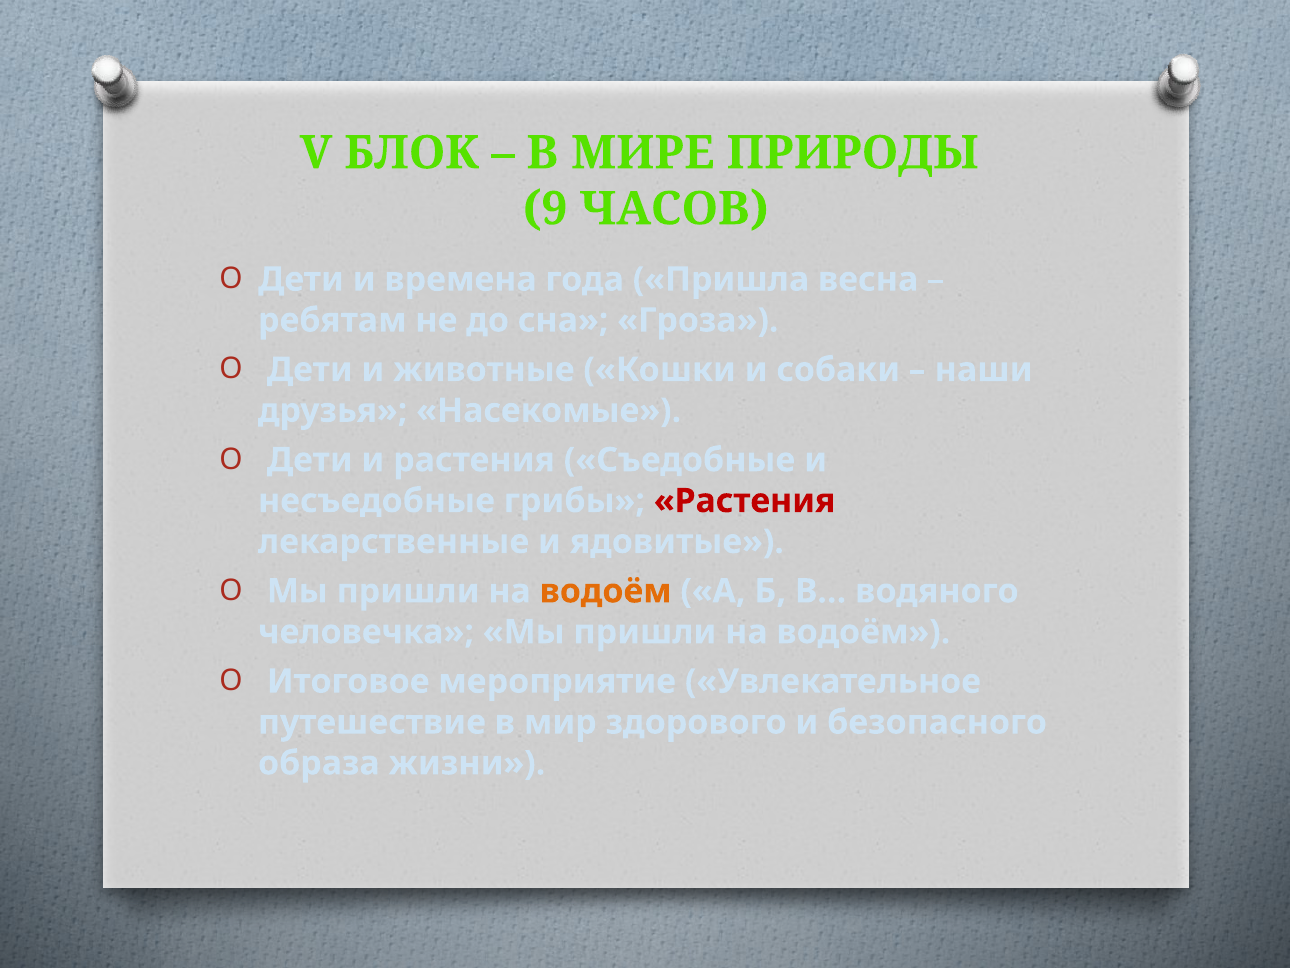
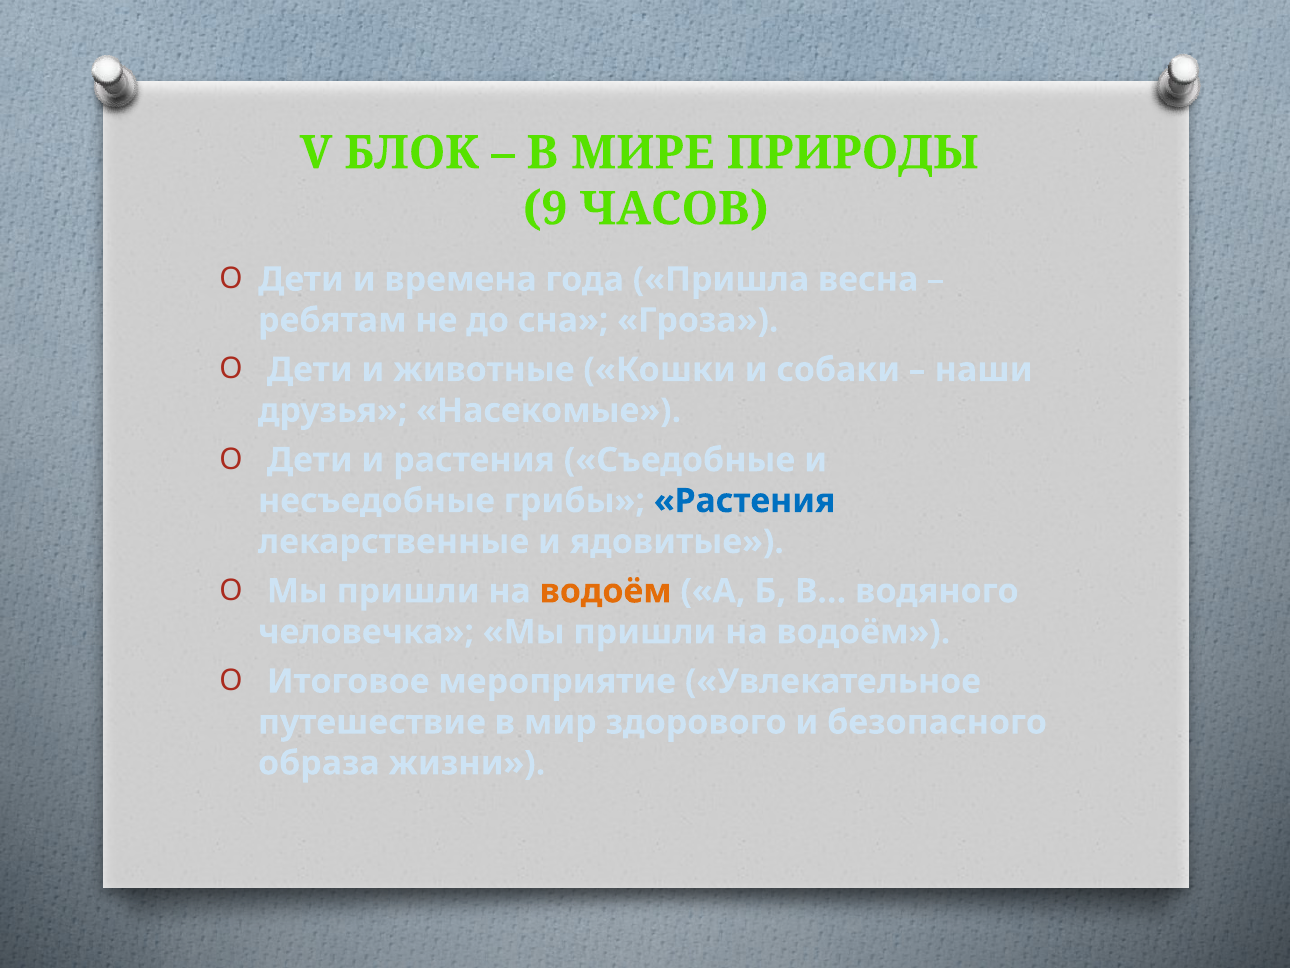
Растения at (745, 501) colour: red -> blue
